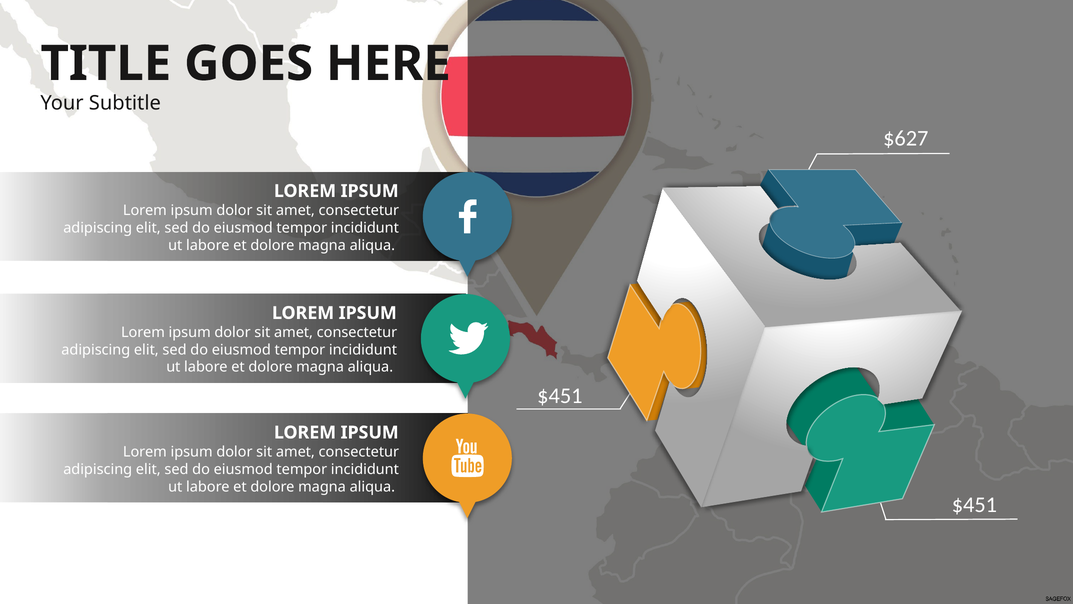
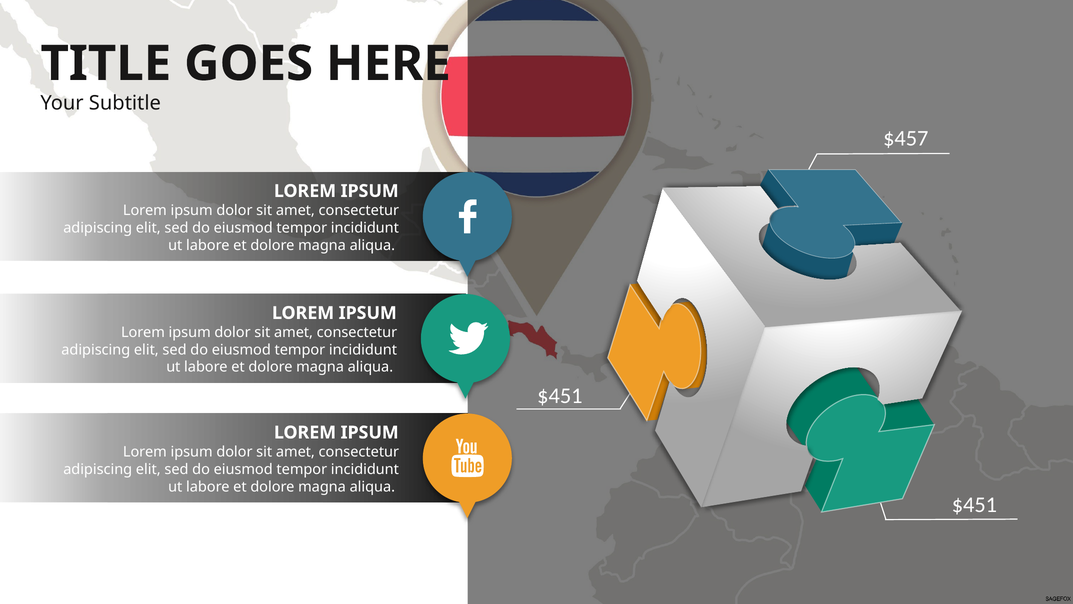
$627: $627 -> $457
